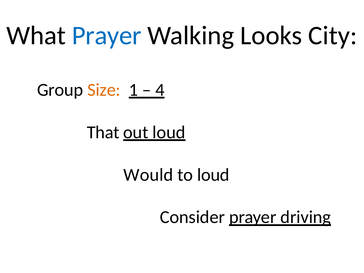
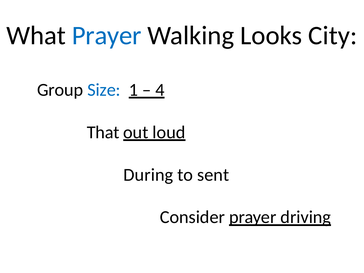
Size colour: orange -> blue
Would: Would -> During
to loud: loud -> sent
